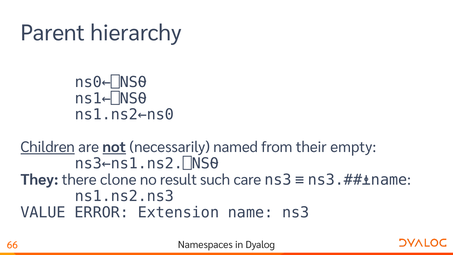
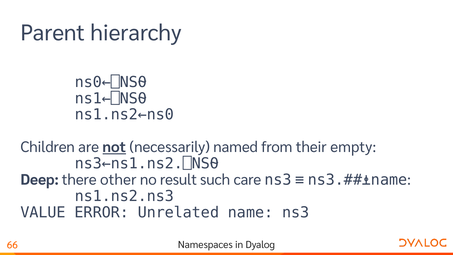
Children underline: present -> none
They: They -> Deep
clone: clone -> other
Extension: Extension -> Unrelated
